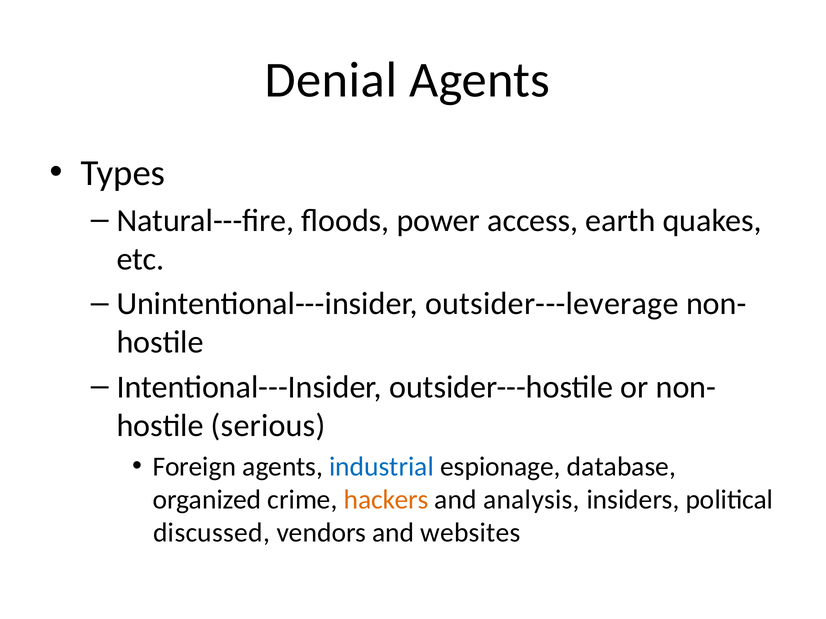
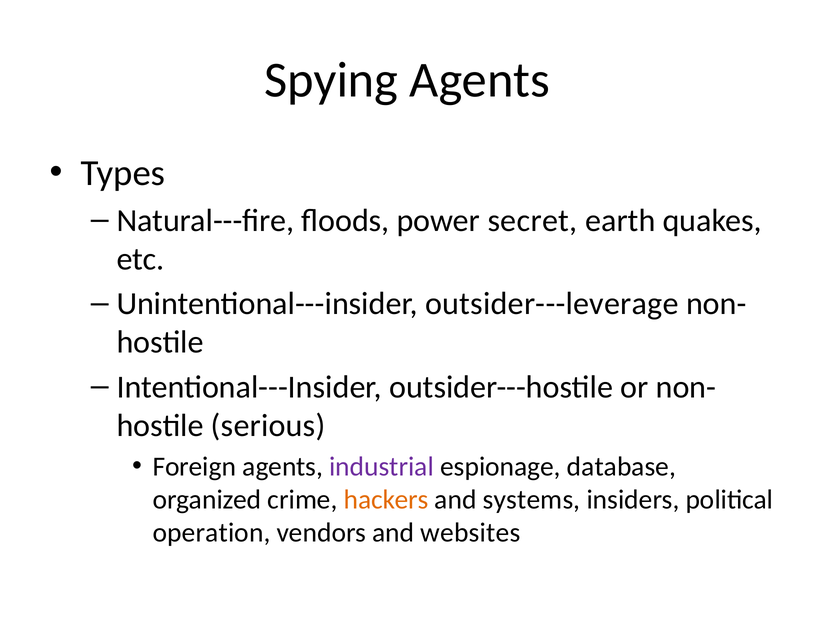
Denial: Denial -> Spying
access: access -> secret
industrial colour: blue -> purple
analysis: analysis -> systems
discussed: discussed -> operation
